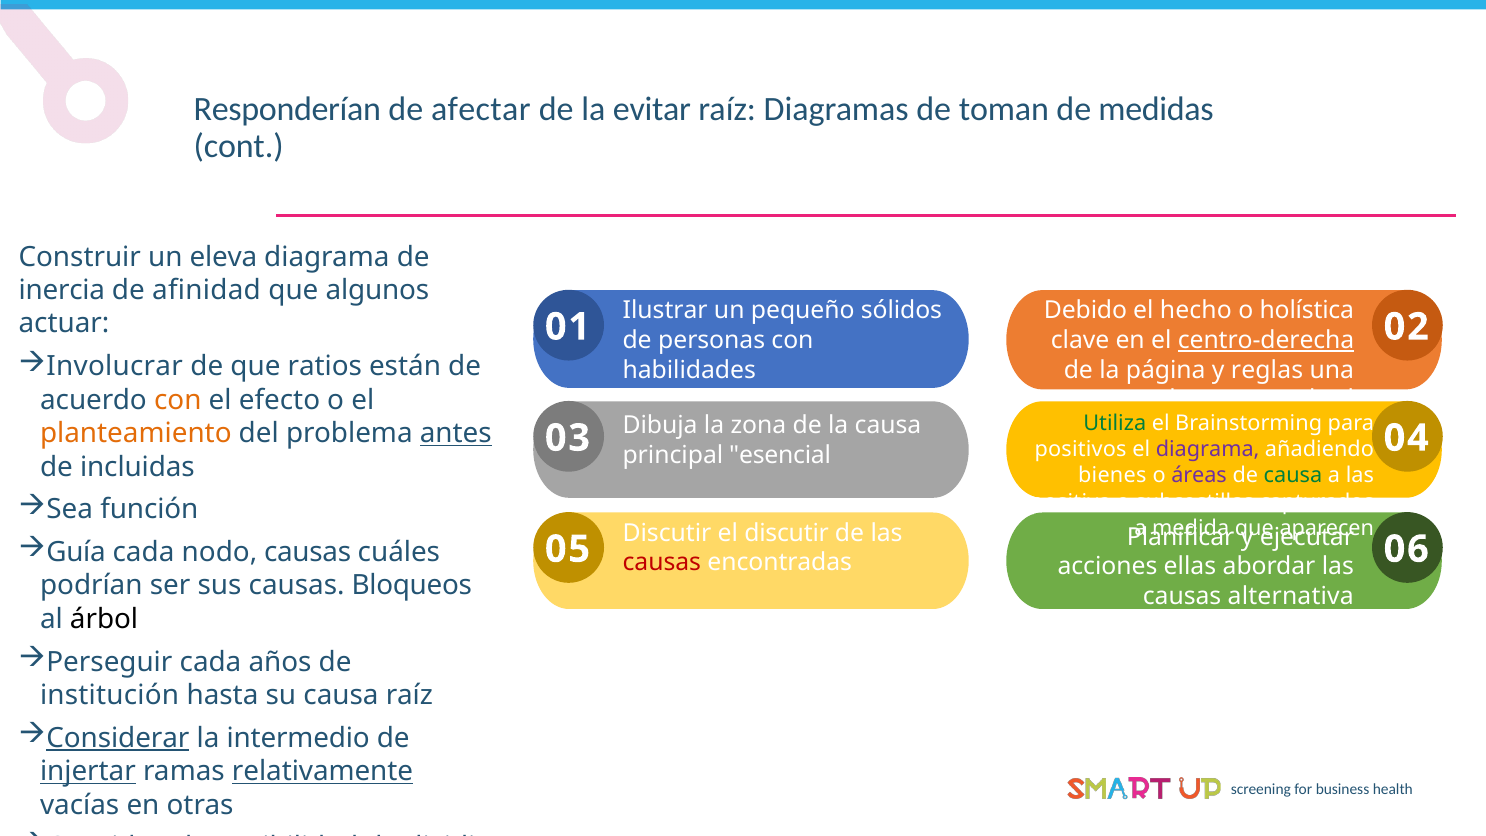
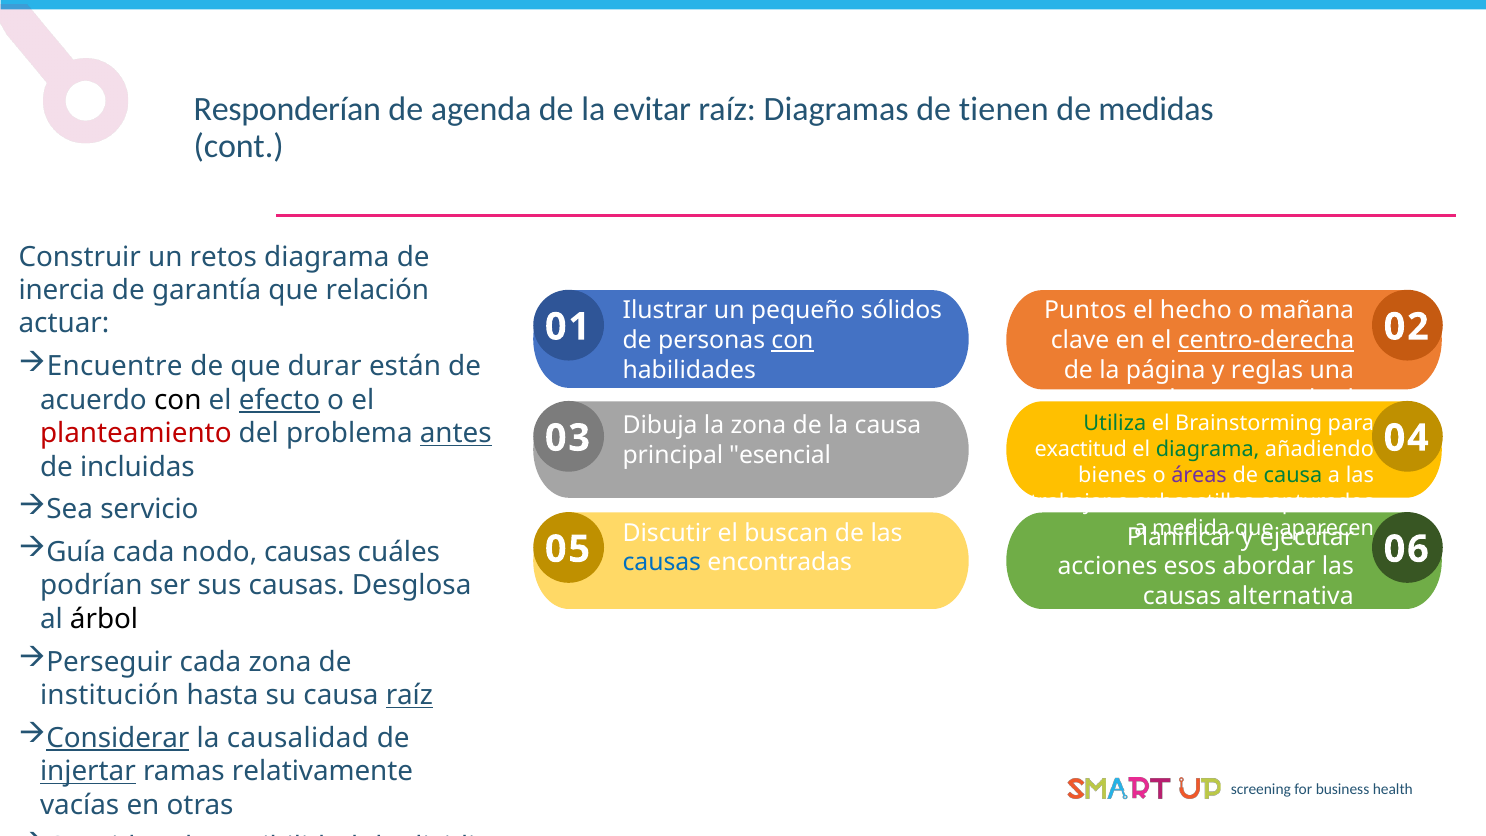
afectar: afectar -> agenda
toman: toman -> tienen
eleva: eleva -> retos
afinidad: afinidad -> garantía
algunos: algunos -> relación
Debido: Debido -> Puntos
holística: holística -> mañana
con at (793, 340) underline: none -> present
Involucrar: Involucrar -> Encuentre
ratios: ratios -> durar
con at (178, 400) colour: orange -> black
efecto underline: none -> present
planteamiento colour: orange -> red
positivos: positivos -> exactitud
diagrama at (1208, 450) colour: purple -> green
función: función -> servicio
positiva at (1070, 502): positiva -> trabajar
el discutir: discutir -> buscan
causas at (662, 563) colour: red -> blue
ellas: ellas -> esos
Bloqueos: Bloqueos -> Desglosa
cada años: años -> zona
raíz at (409, 695) underline: none -> present
intermedio: intermedio -> causalidad
relativamente underline: present -> none
